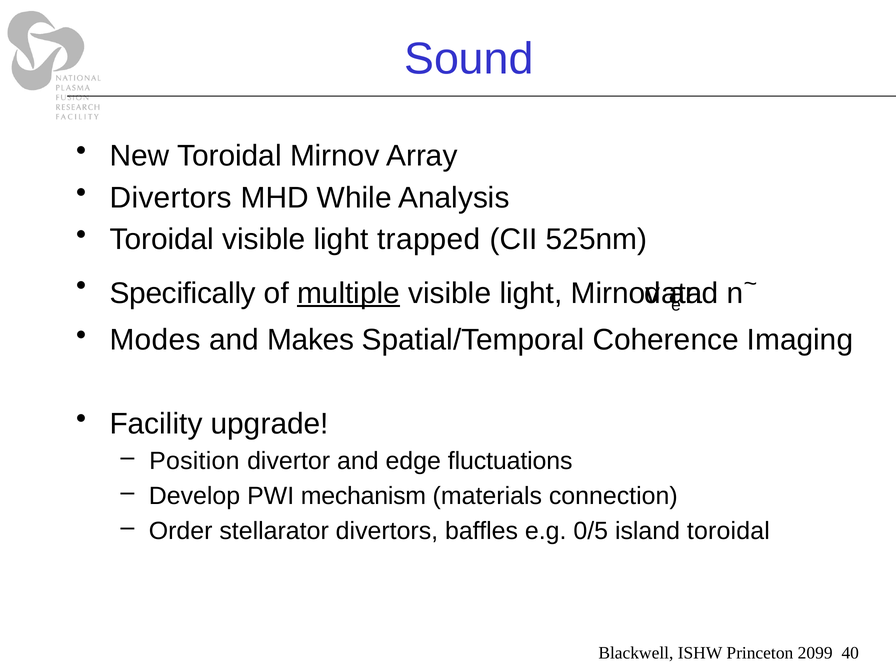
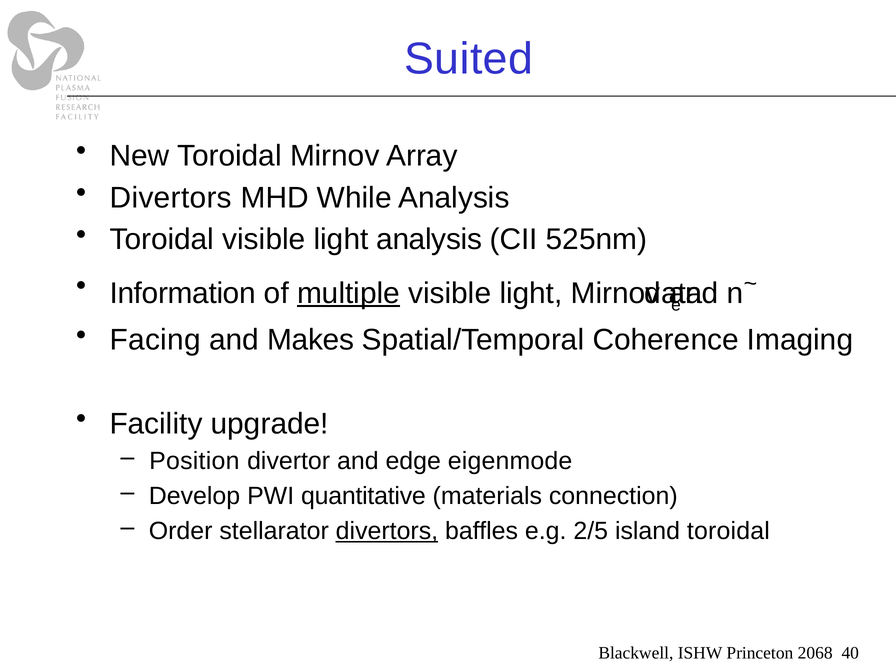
Sound: Sound -> Suited
light trapped: trapped -> analysis
Specifically: Specifically -> Information
Modes: Modes -> Facing
fluctuations: fluctuations -> eigenmode
mechanism: mechanism -> quantitative
divertors at (387, 531) underline: none -> present
0/5: 0/5 -> 2/5
2099: 2099 -> 2068
